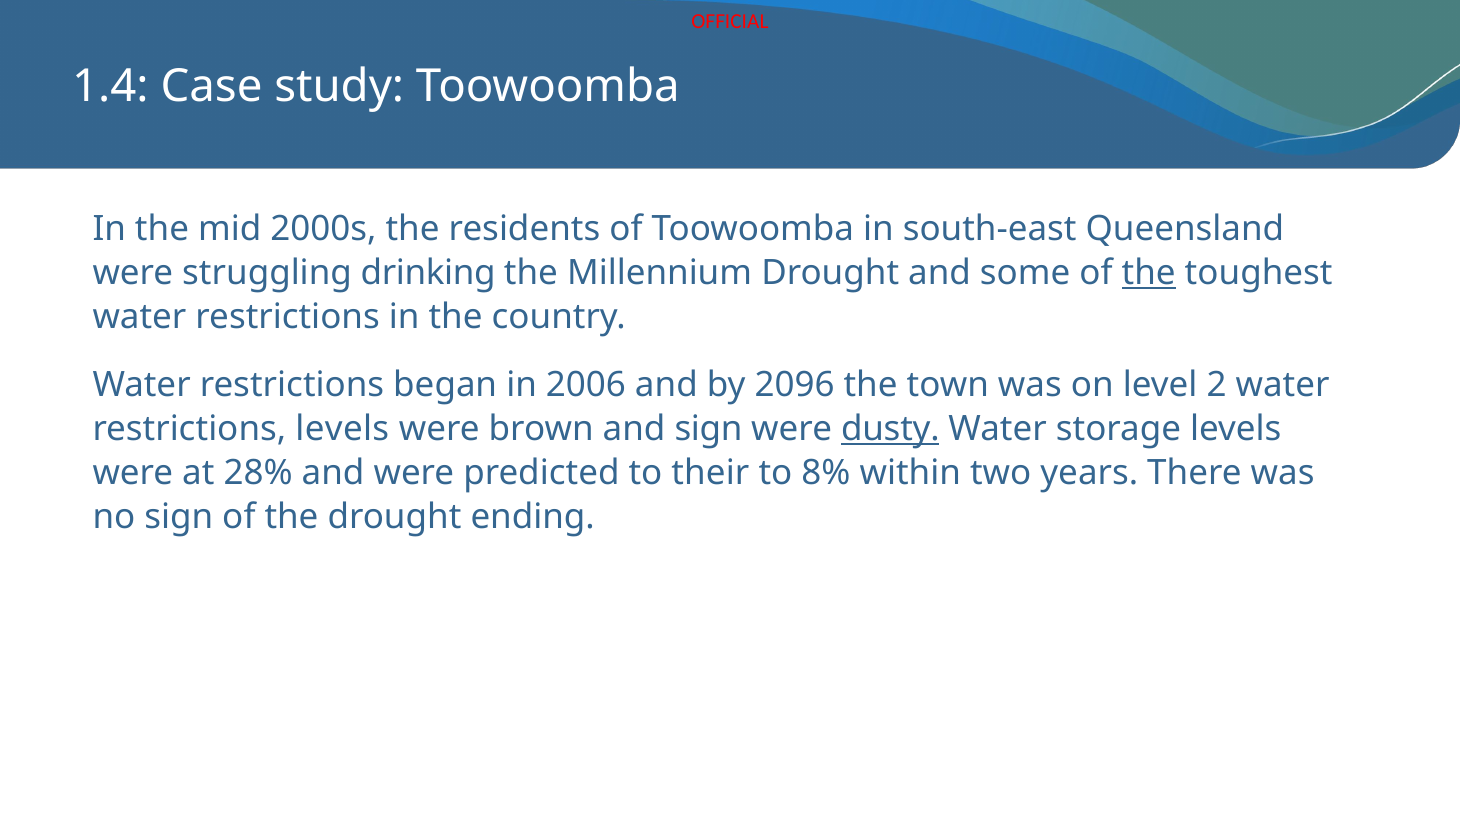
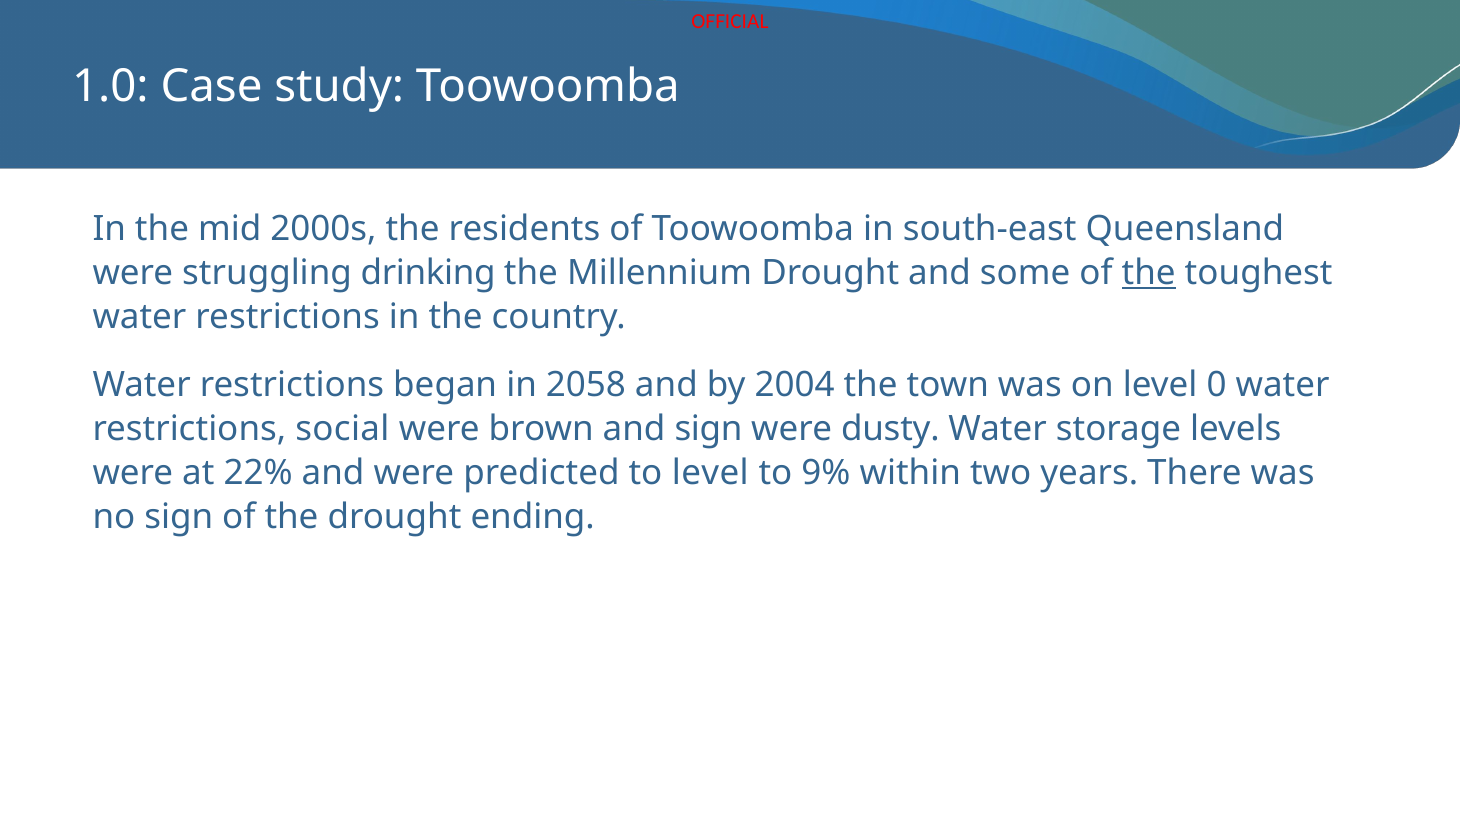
1.4: 1.4 -> 1.0
2006: 2006 -> 2058
2096: 2096 -> 2004
2: 2 -> 0
restrictions levels: levels -> social
dusty underline: present -> none
28%: 28% -> 22%
to their: their -> level
8%: 8% -> 9%
